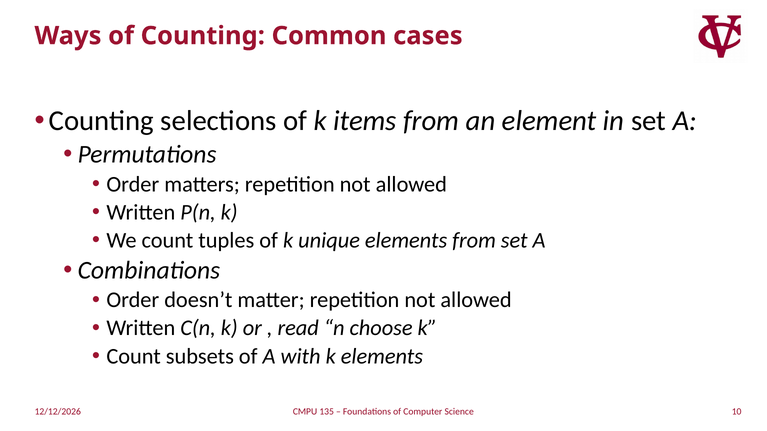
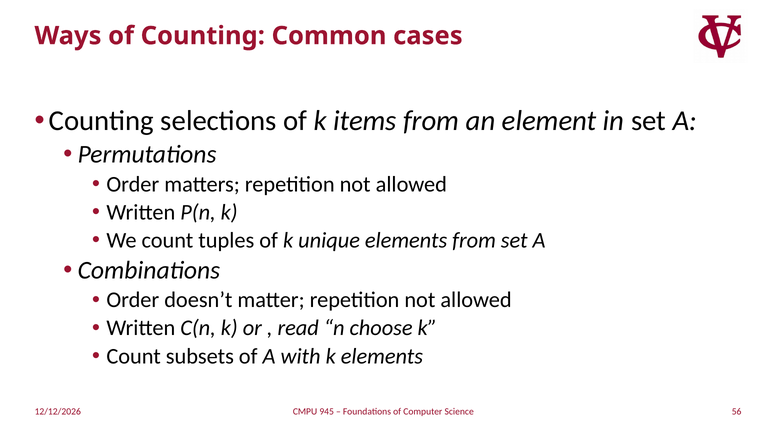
10: 10 -> 56
135: 135 -> 945
